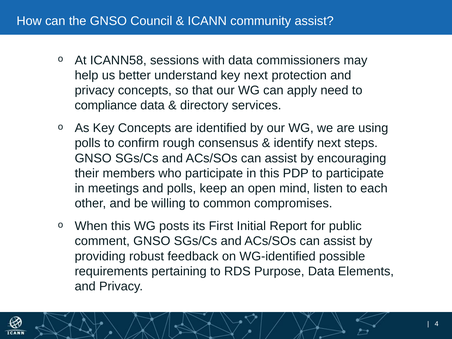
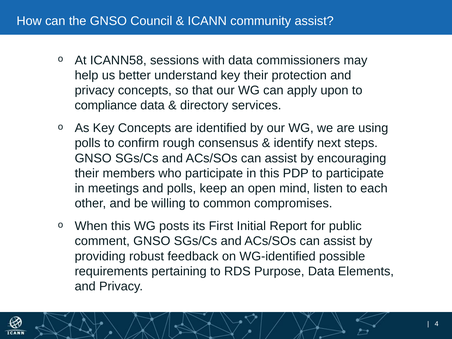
key next: next -> their
need: need -> upon
